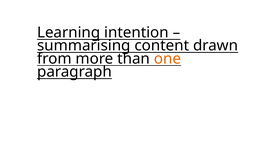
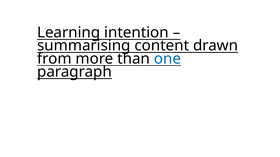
one colour: orange -> blue
